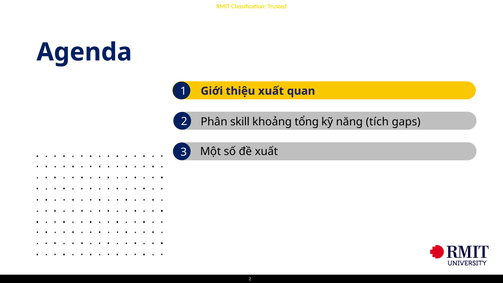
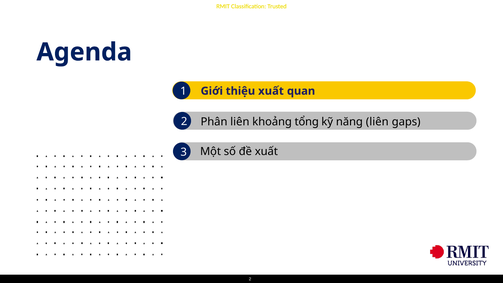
Phân skill: skill -> liên
năng tích: tích -> liên
